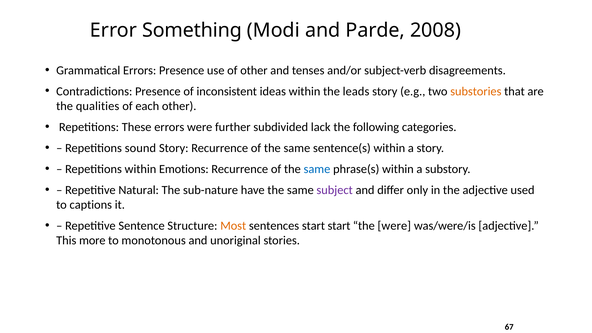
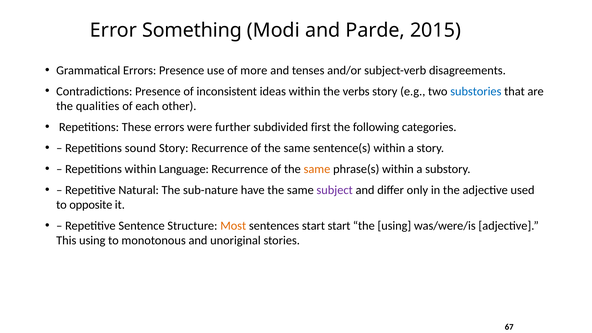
2008: 2008 -> 2015
of other: other -> more
leads: leads -> verbs
substories colour: orange -> blue
lack: lack -> first
Emotions: Emotions -> Language
same at (317, 169) colour: blue -> orange
captions: captions -> opposite
the were: were -> using
This more: more -> using
